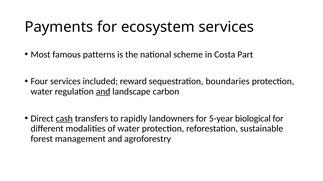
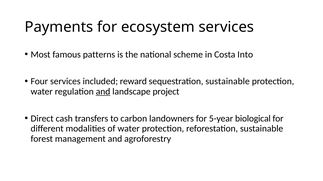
Part: Part -> Into
sequestration boundaries: boundaries -> sustainable
carbon: carbon -> project
cash underline: present -> none
rapidly: rapidly -> carbon
